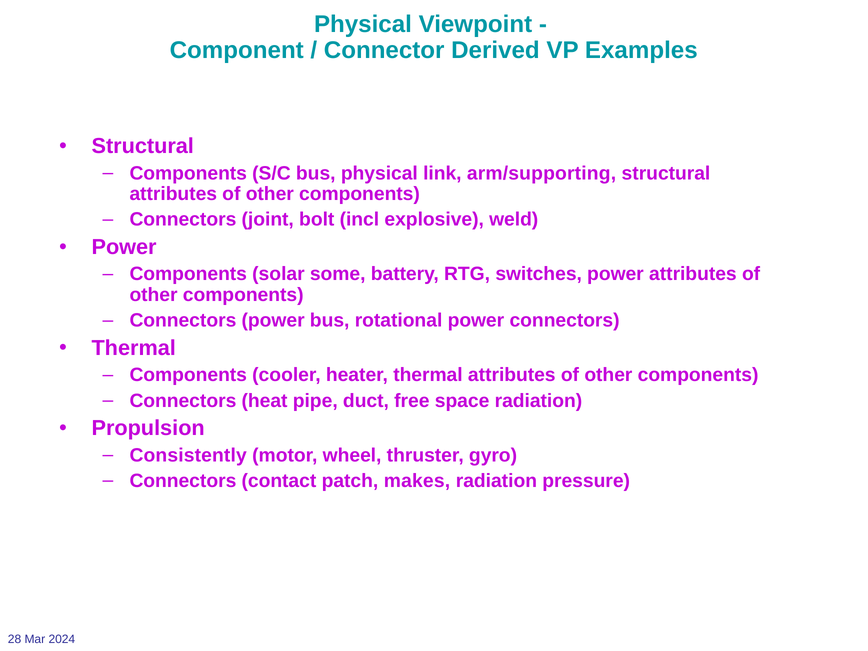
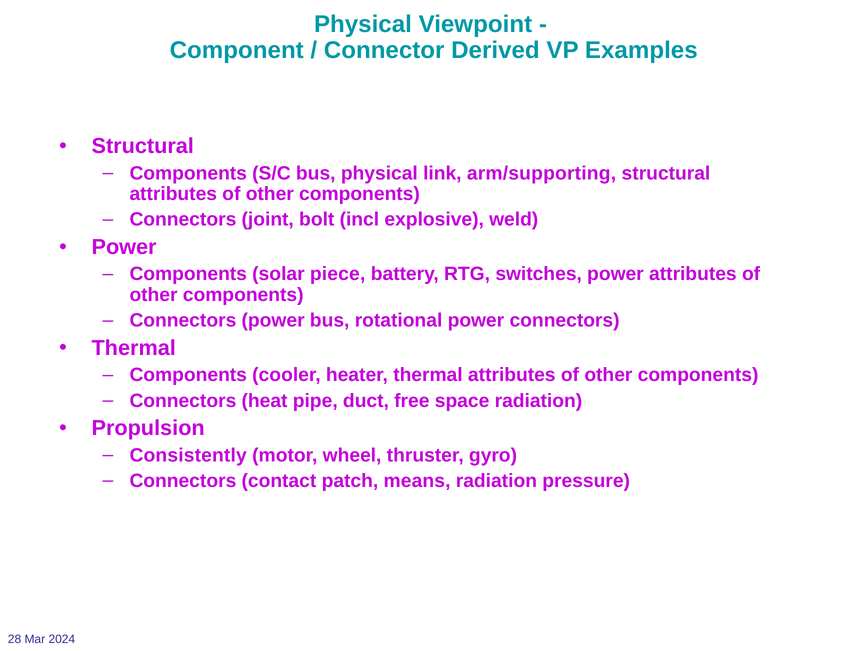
some: some -> piece
makes: makes -> means
